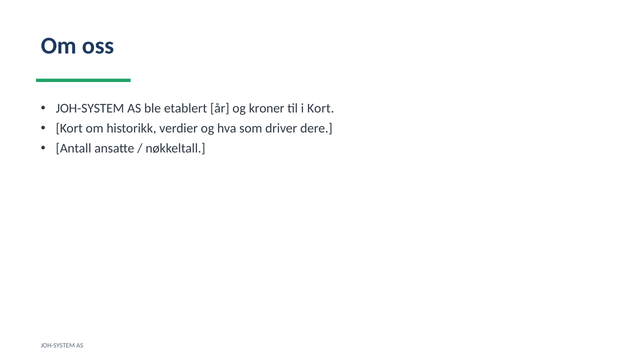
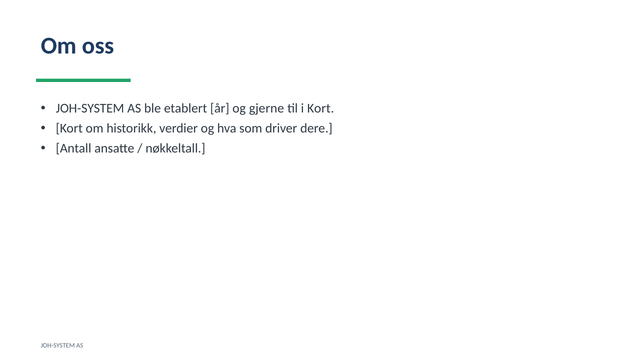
kroner: kroner -> gjerne
